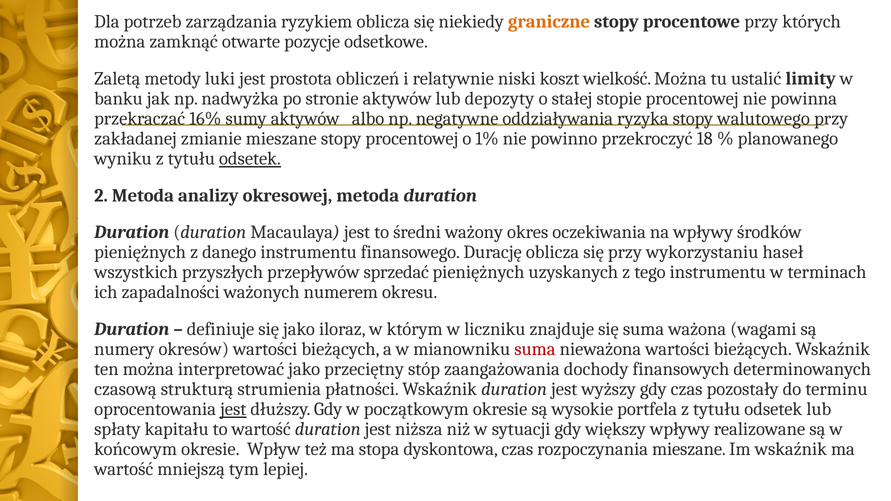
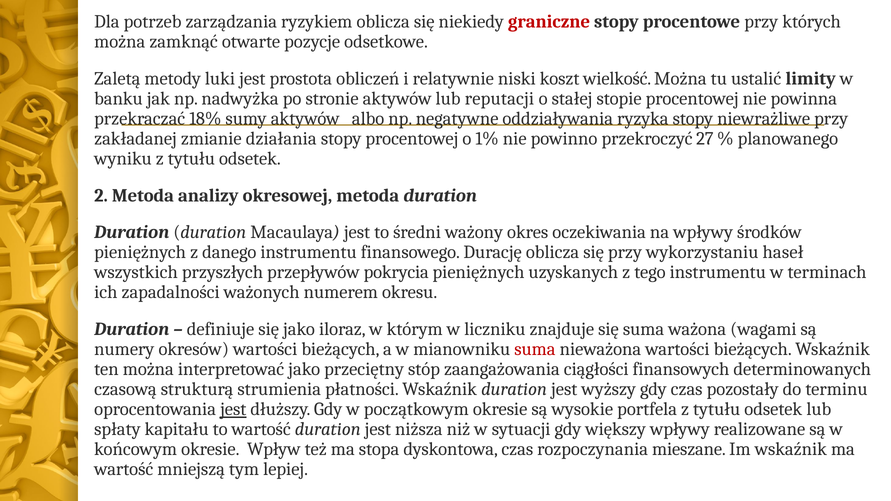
graniczne colour: orange -> red
depozyty: depozyty -> reputacji
16%: 16% -> 18%
walutowego: walutowego -> niewrażliwe
zmianie mieszane: mieszane -> działania
18: 18 -> 27
odsetek at (250, 159) underline: present -> none
sprzedać: sprzedać -> pokrycia
dochody: dochody -> ciągłości
